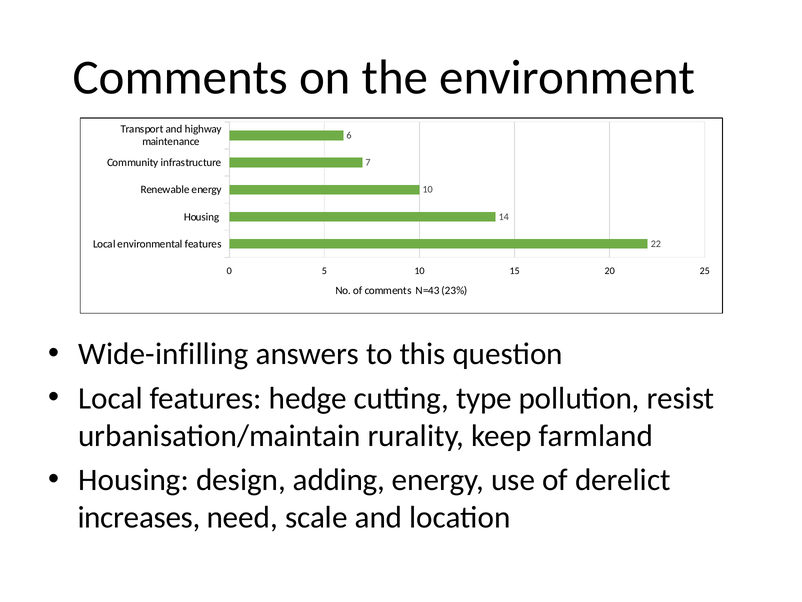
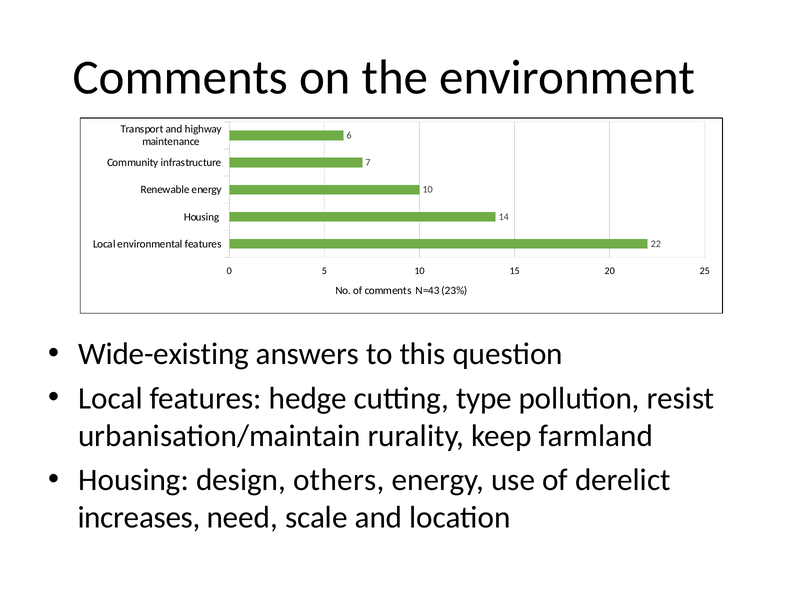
Wide-infilling: Wide-infilling -> Wide-existing
adding: adding -> others
